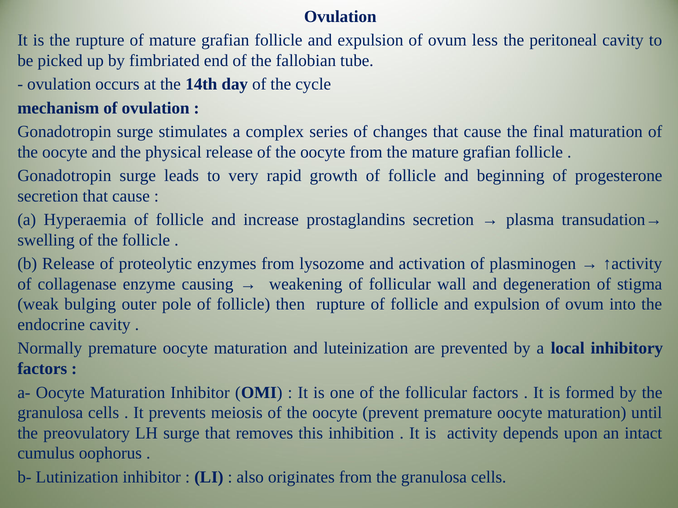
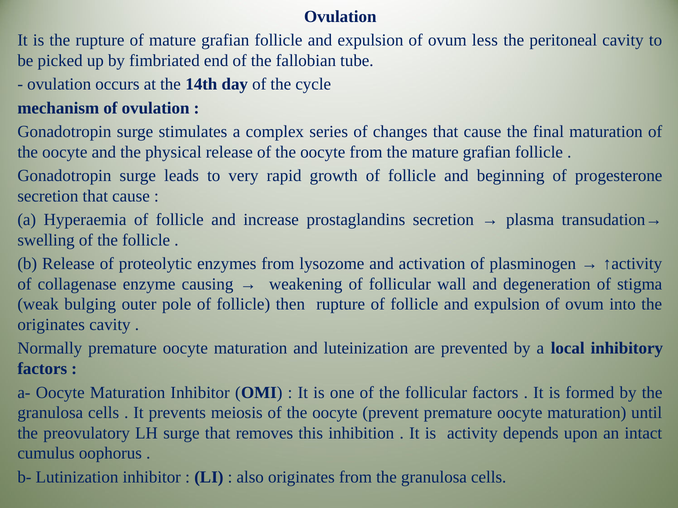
endocrine at (51, 325): endocrine -> originates
